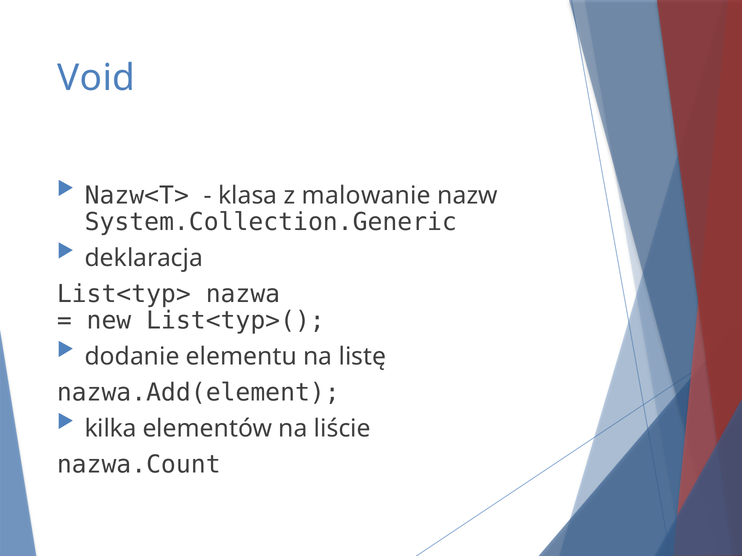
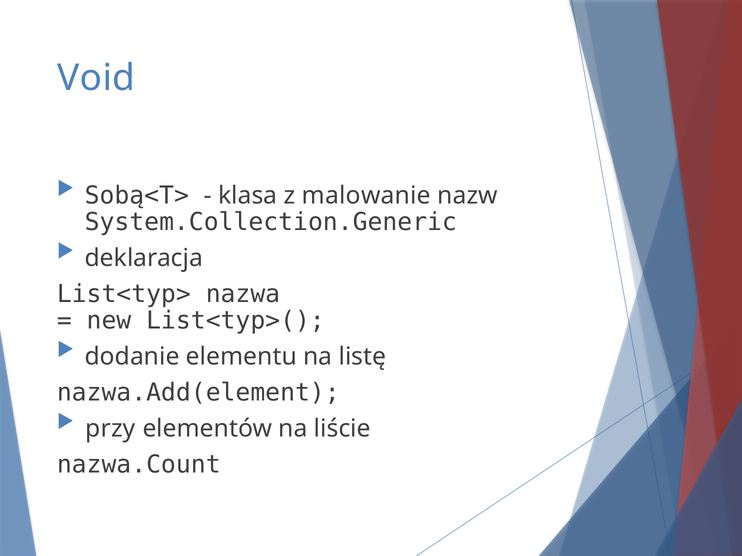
Nazw<T>: Nazw<T> -> Sobą<T>
kilka: kilka -> przy
